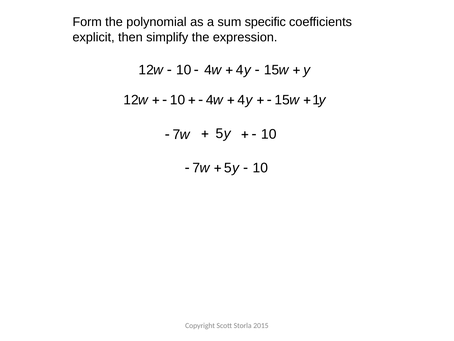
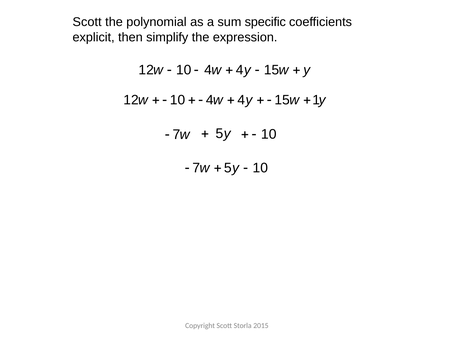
Form at (87, 22): Form -> Scott
